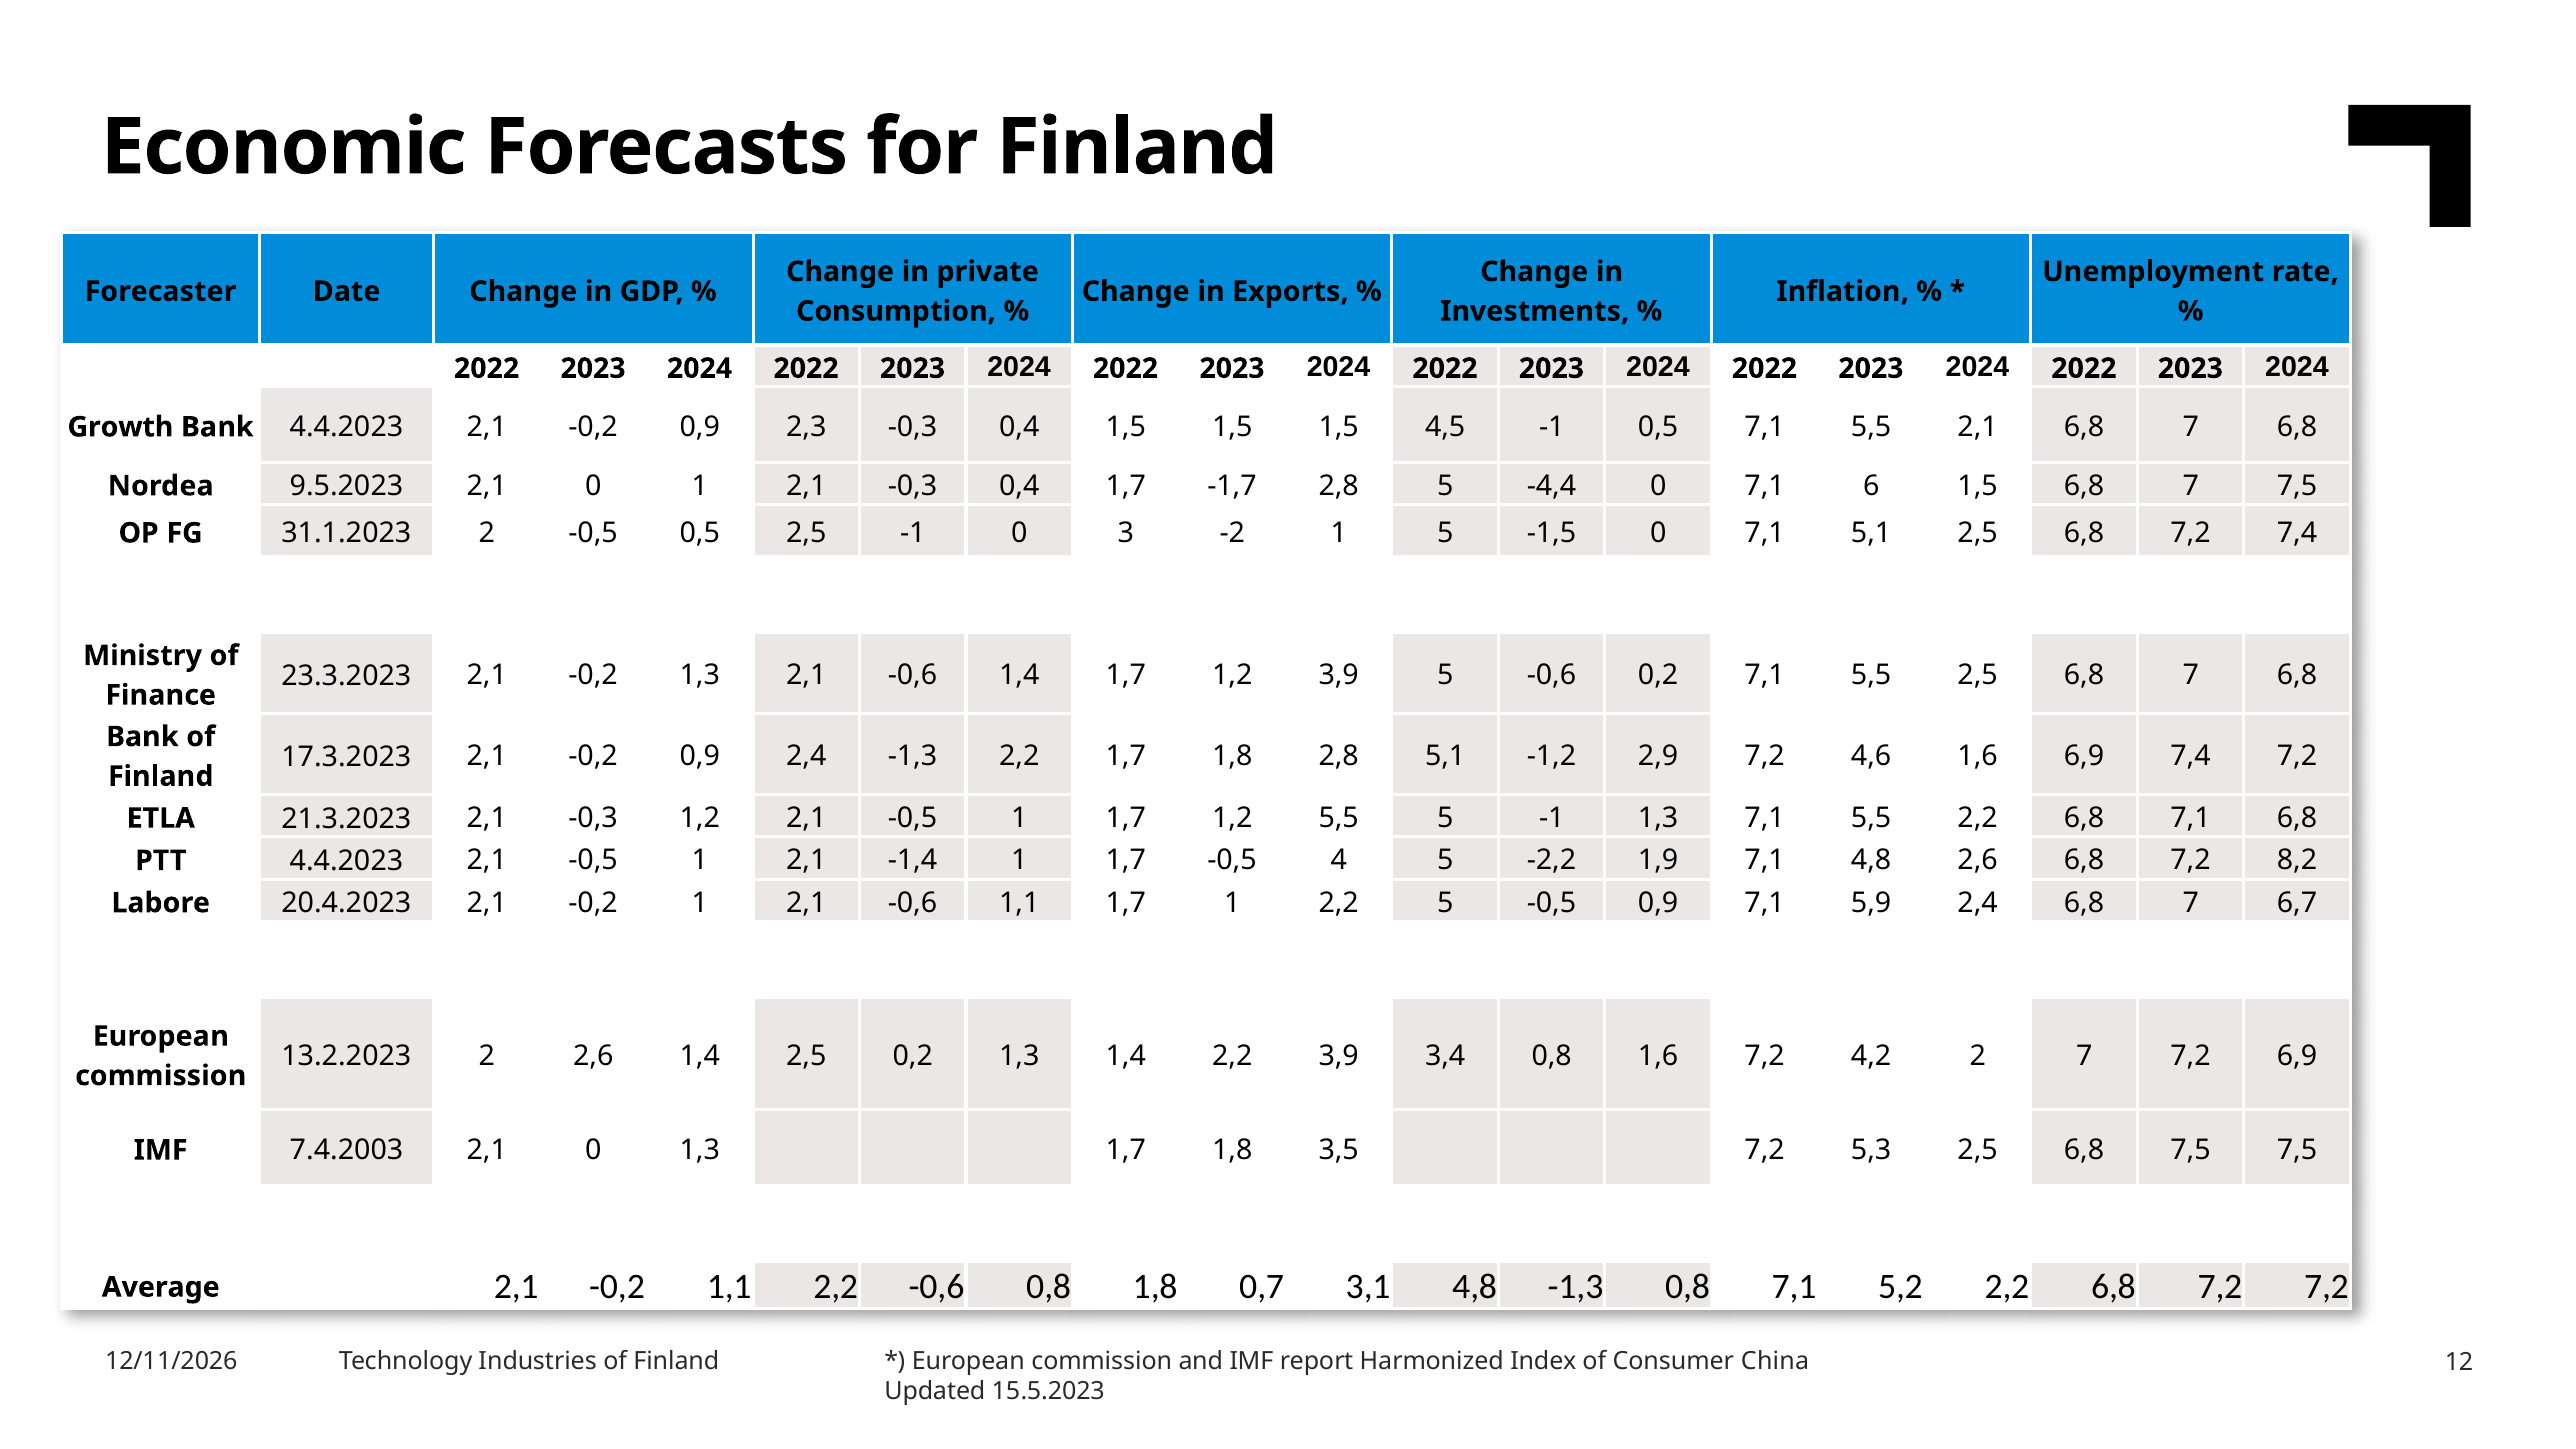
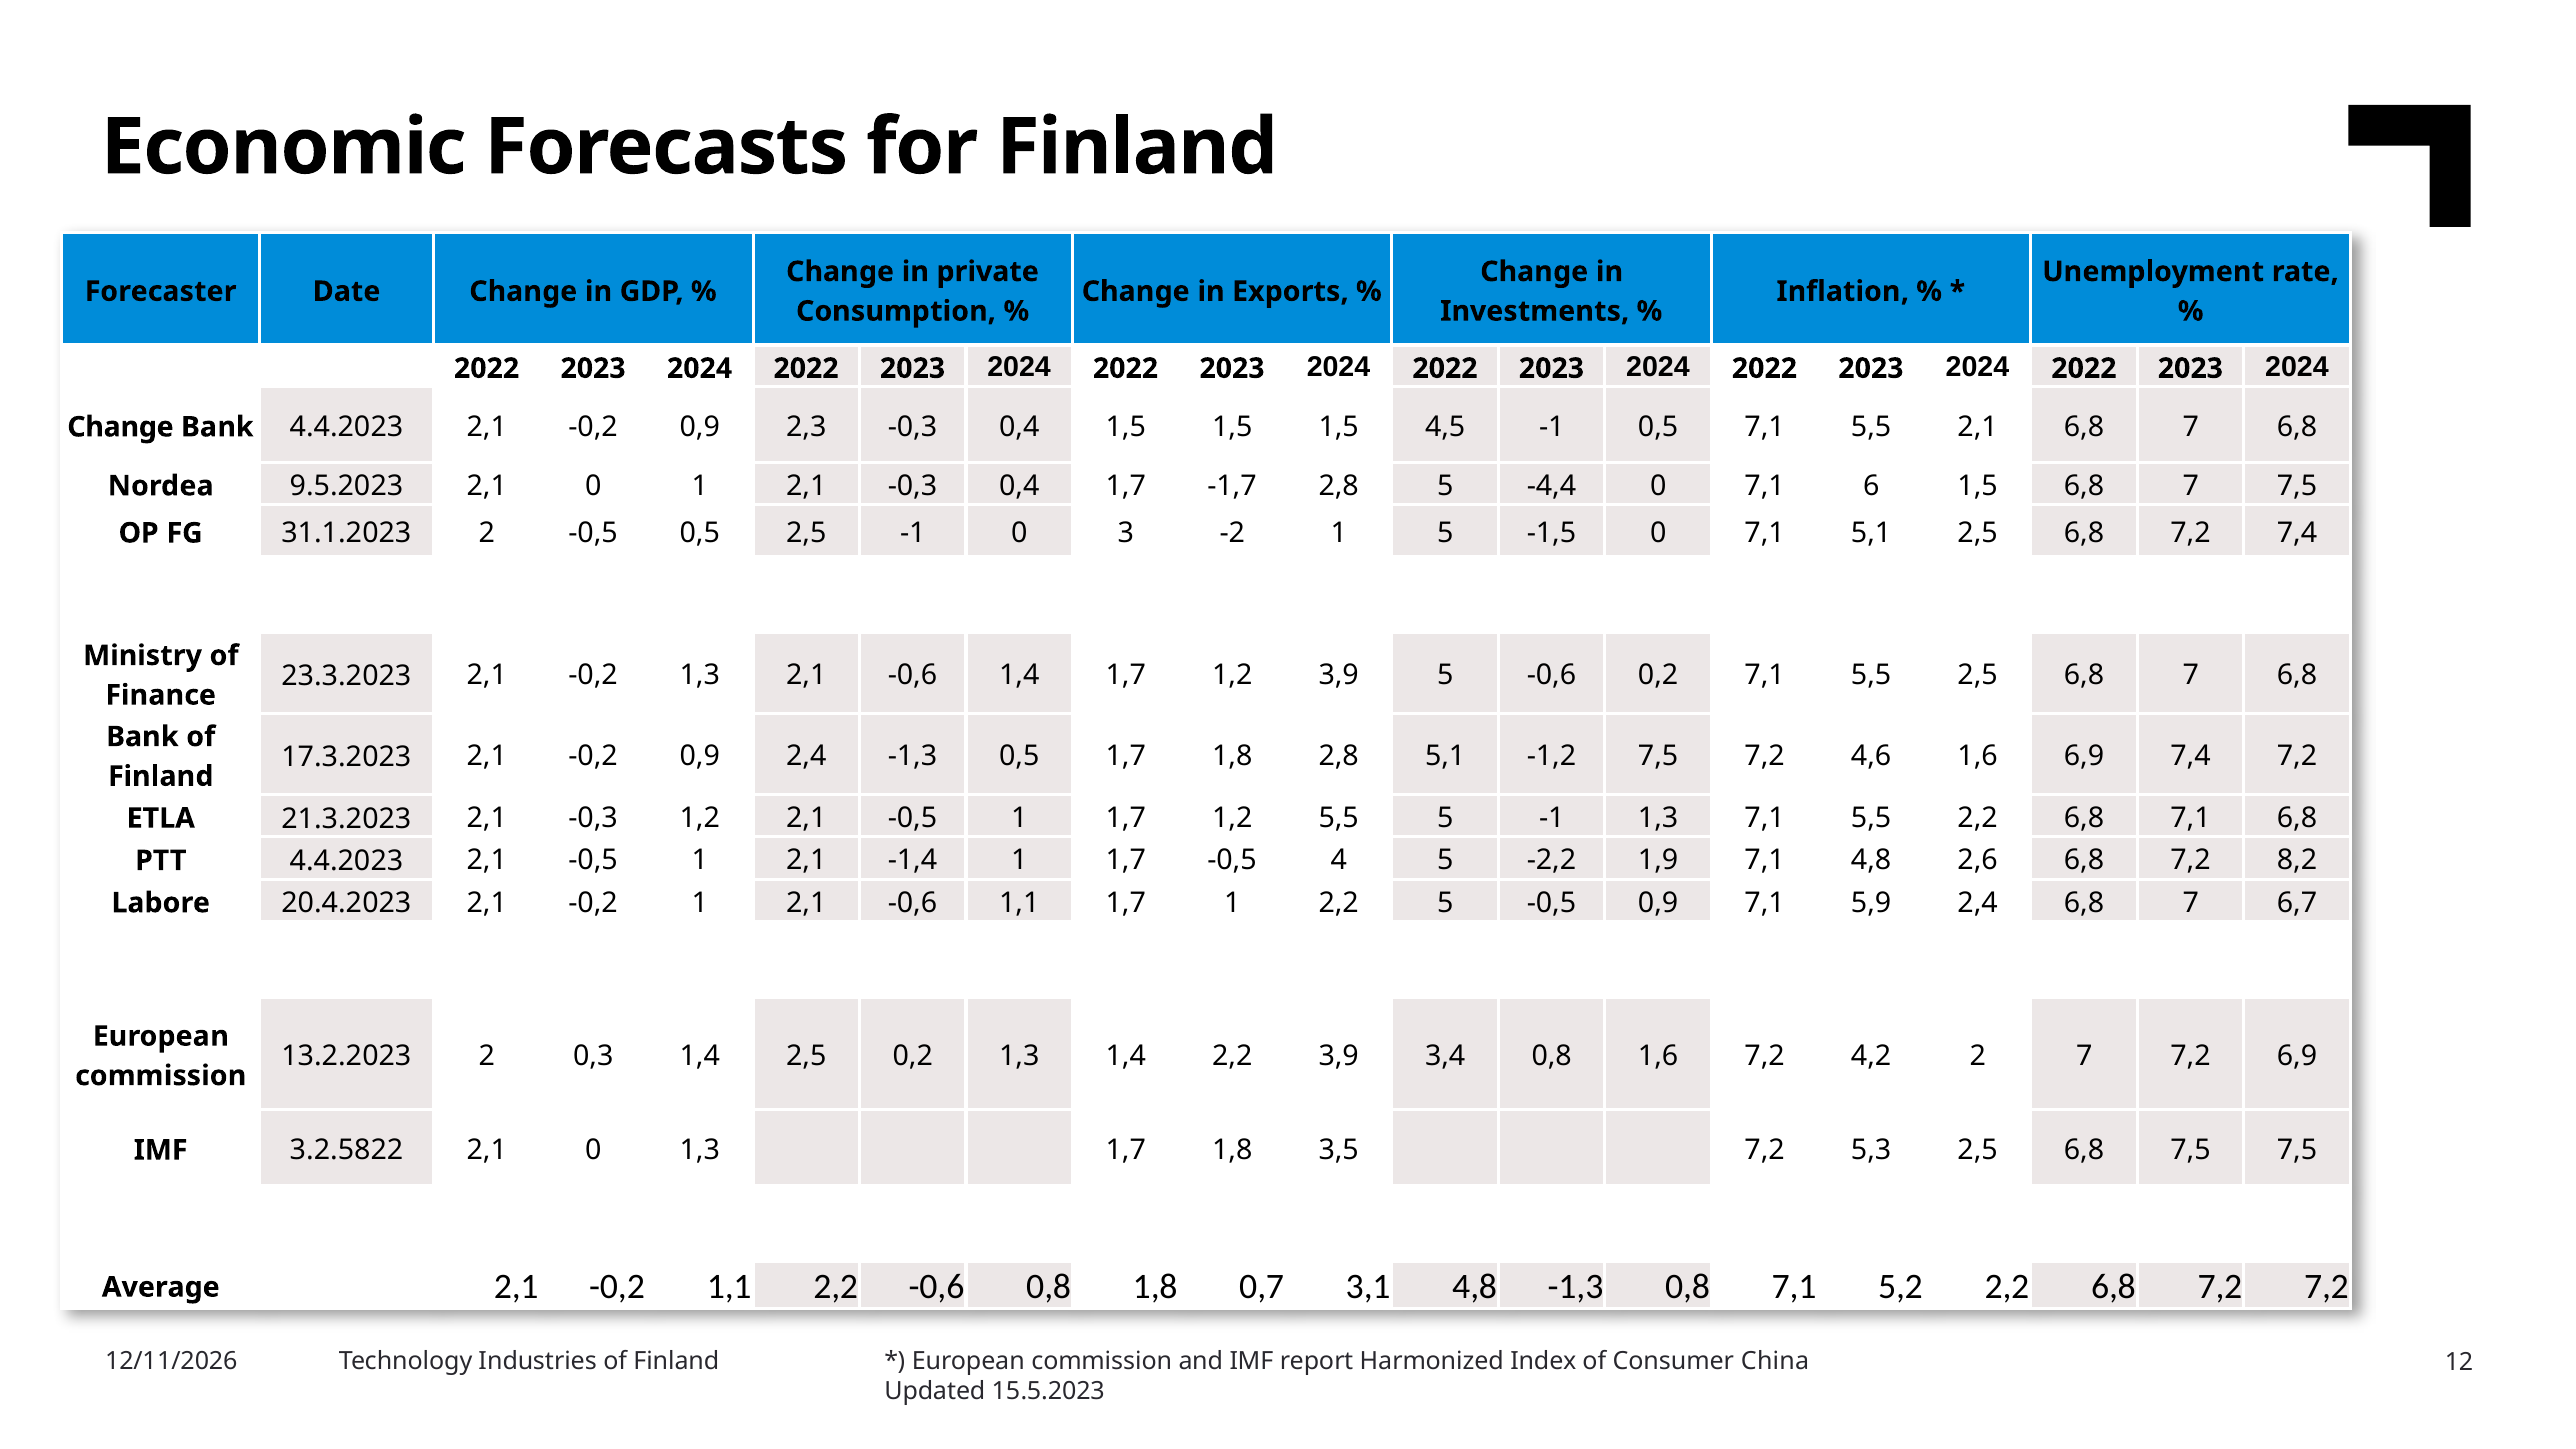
Growth at (120, 427): Growth -> Change
-1,3 2,2: 2,2 -> 0,5
-1,2 2,9: 2,9 -> 7,5
2 2,6: 2,6 -> 0,3
7.4.2003: 7.4.2003 -> 3.2.5822
